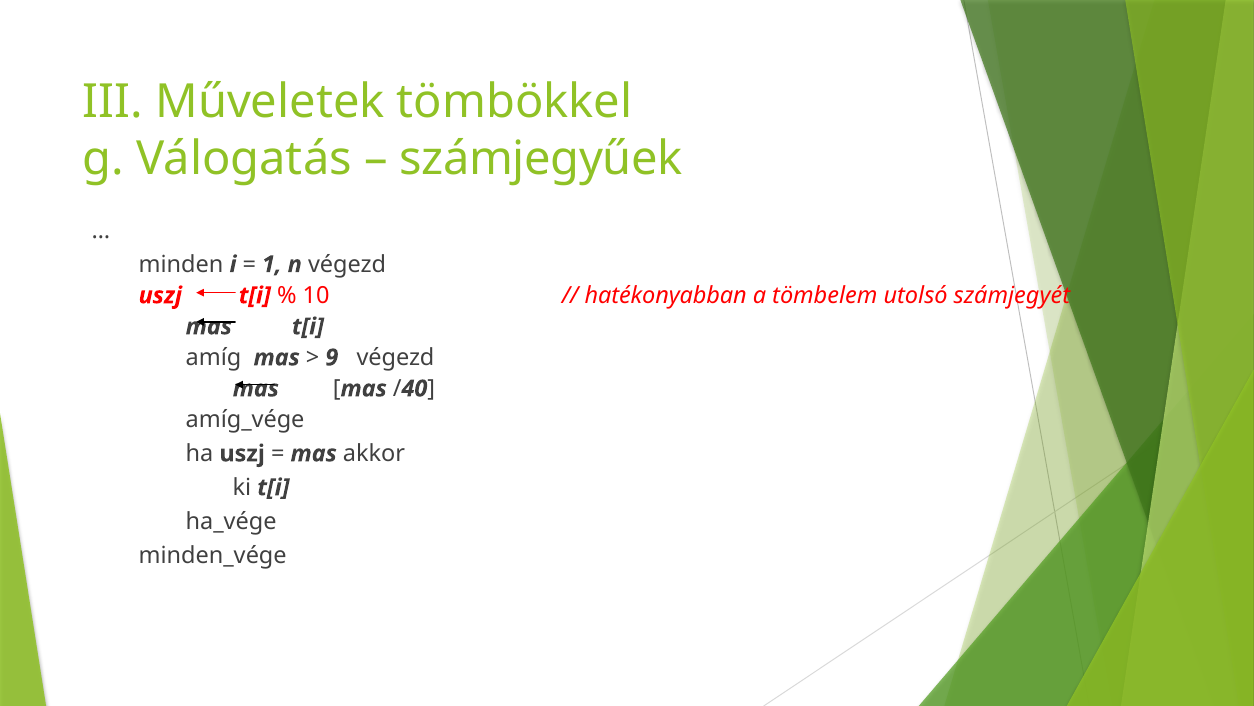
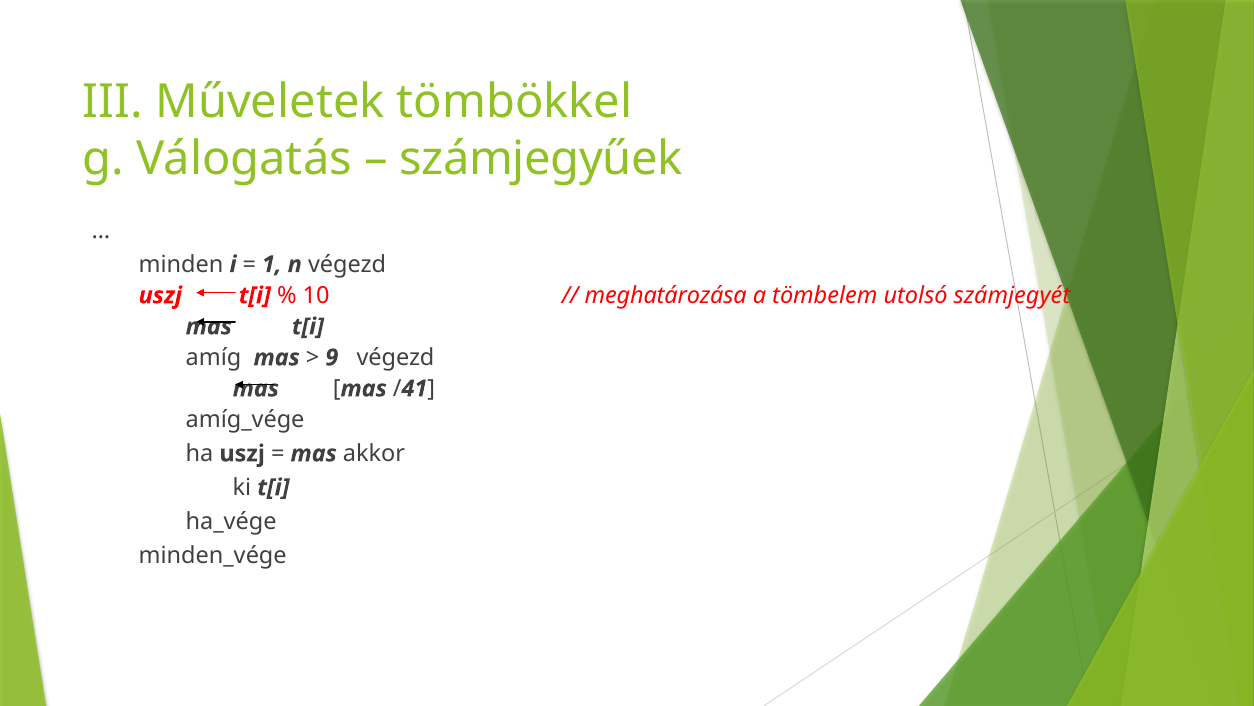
hatékonyabban: hatékonyabban -> meghatározása
40: 40 -> 41
